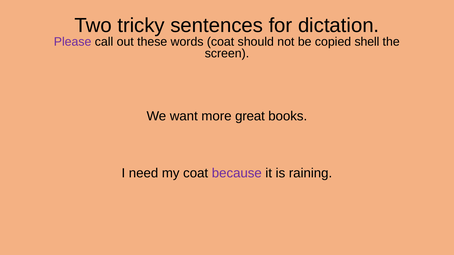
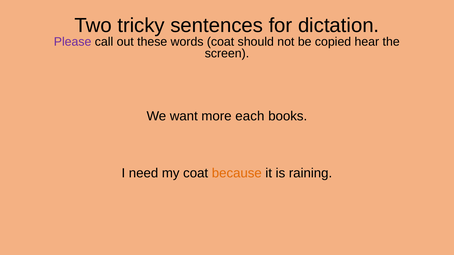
shell: shell -> hear
great: great -> each
because colour: purple -> orange
